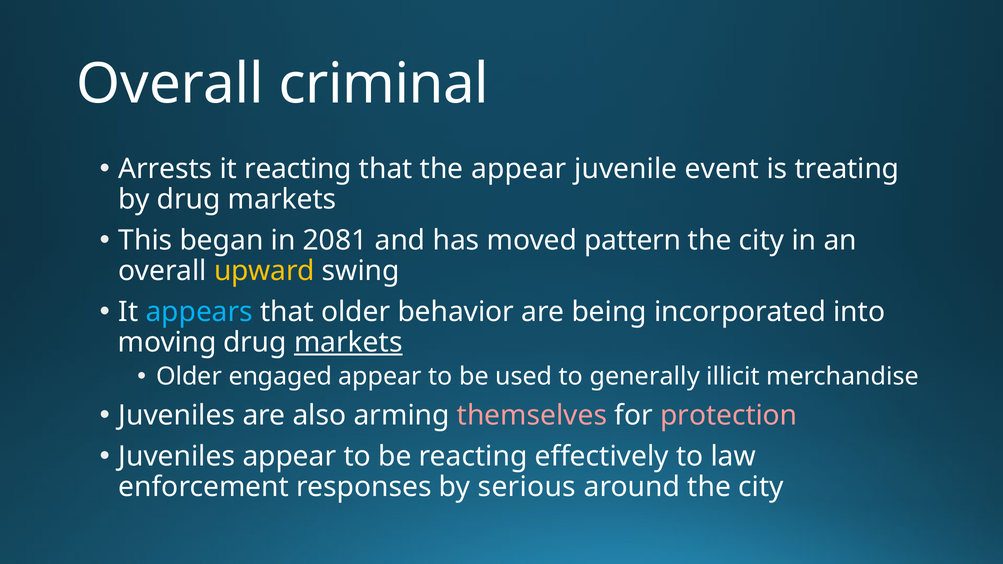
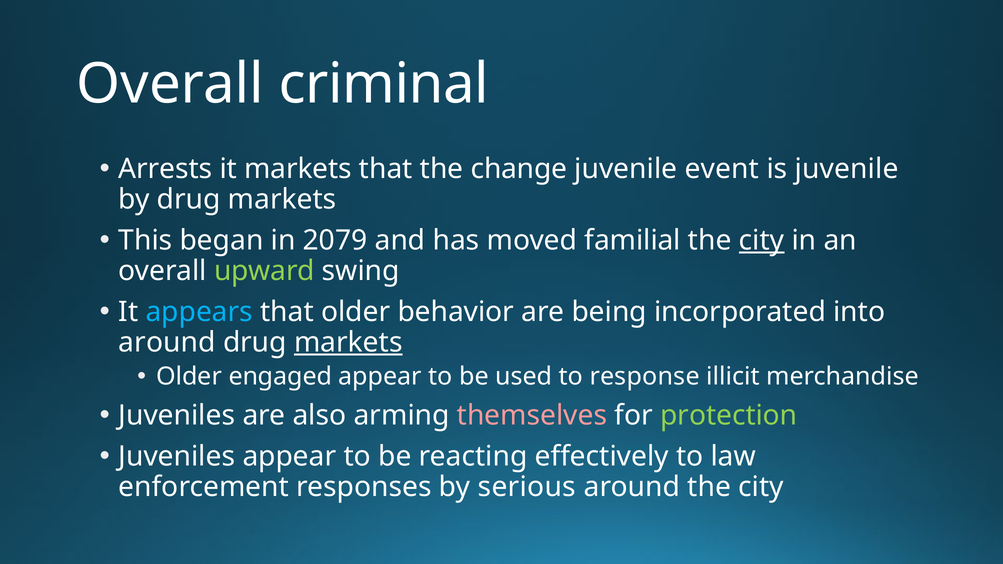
it reacting: reacting -> markets
the appear: appear -> change
is treating: treating -> juvenile
2081: 2081 -> 2079
pattern: pattern -> familial
city at (762, 240) underline: none -> present
upward colour: yellow -> light green
moving at (167, 342): moving -> around
generally: generally -> response
protection colour: pink -> light green
